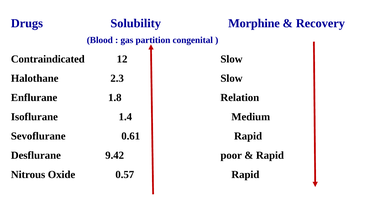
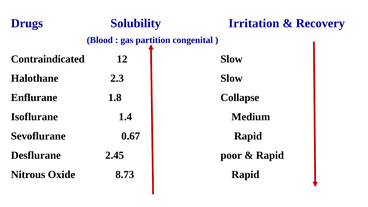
Morphine: Morphine -> Irritation
Relation: Relation -> Collapse
0.61: 0.61 -> 0.67
9.42: 9.42 -> 2.45
0.57: 0.57 -> 8.73
